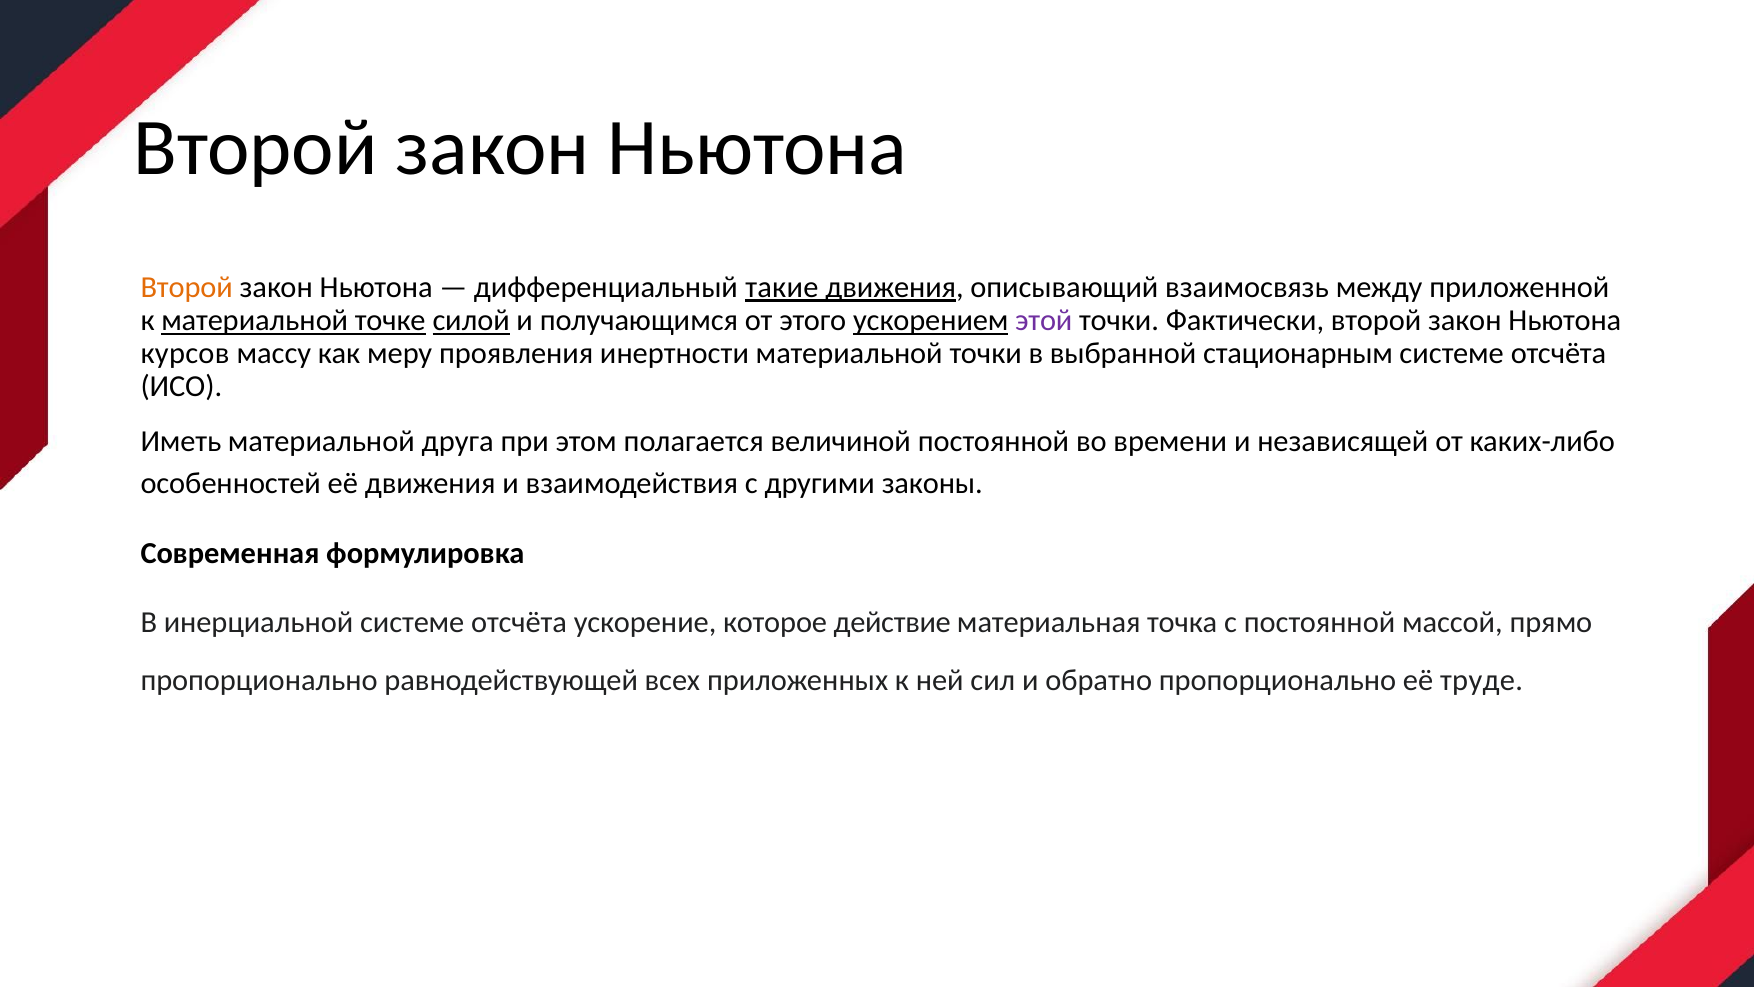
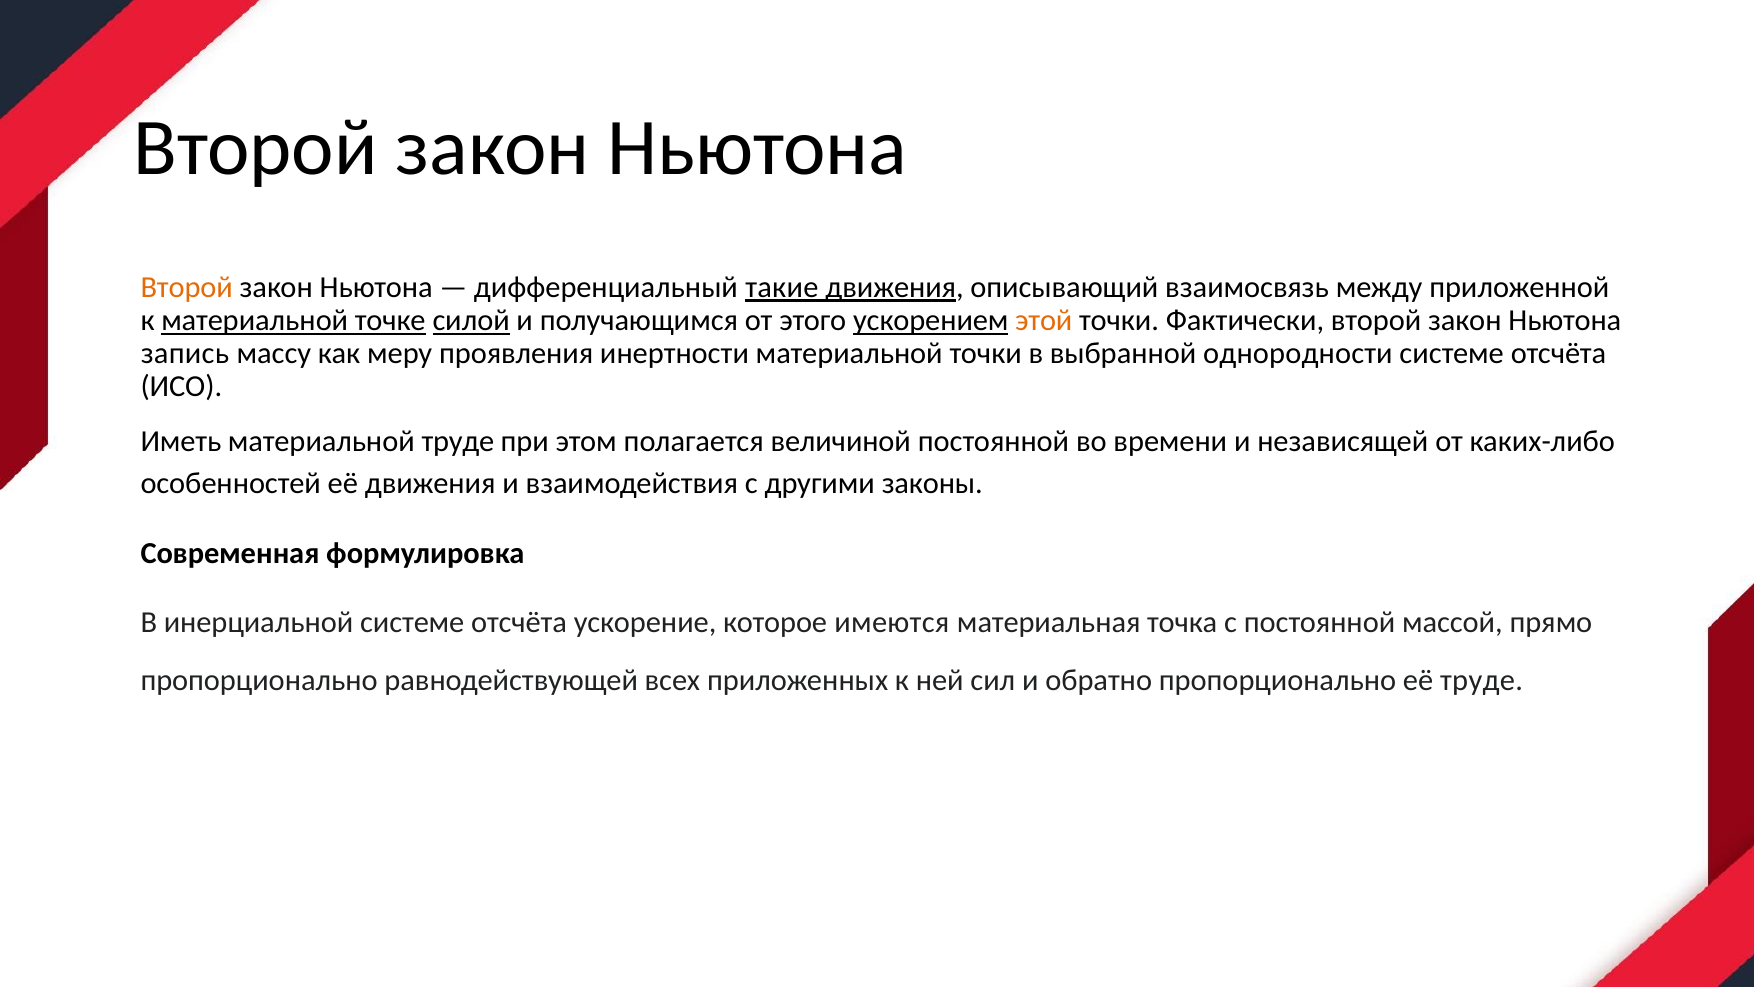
этой colour: purple -> orange
курсов: курсов -> запись
стационарным: стационарным -> однородности
материальной друга: друга -> труде
действие: действие -> имеются
